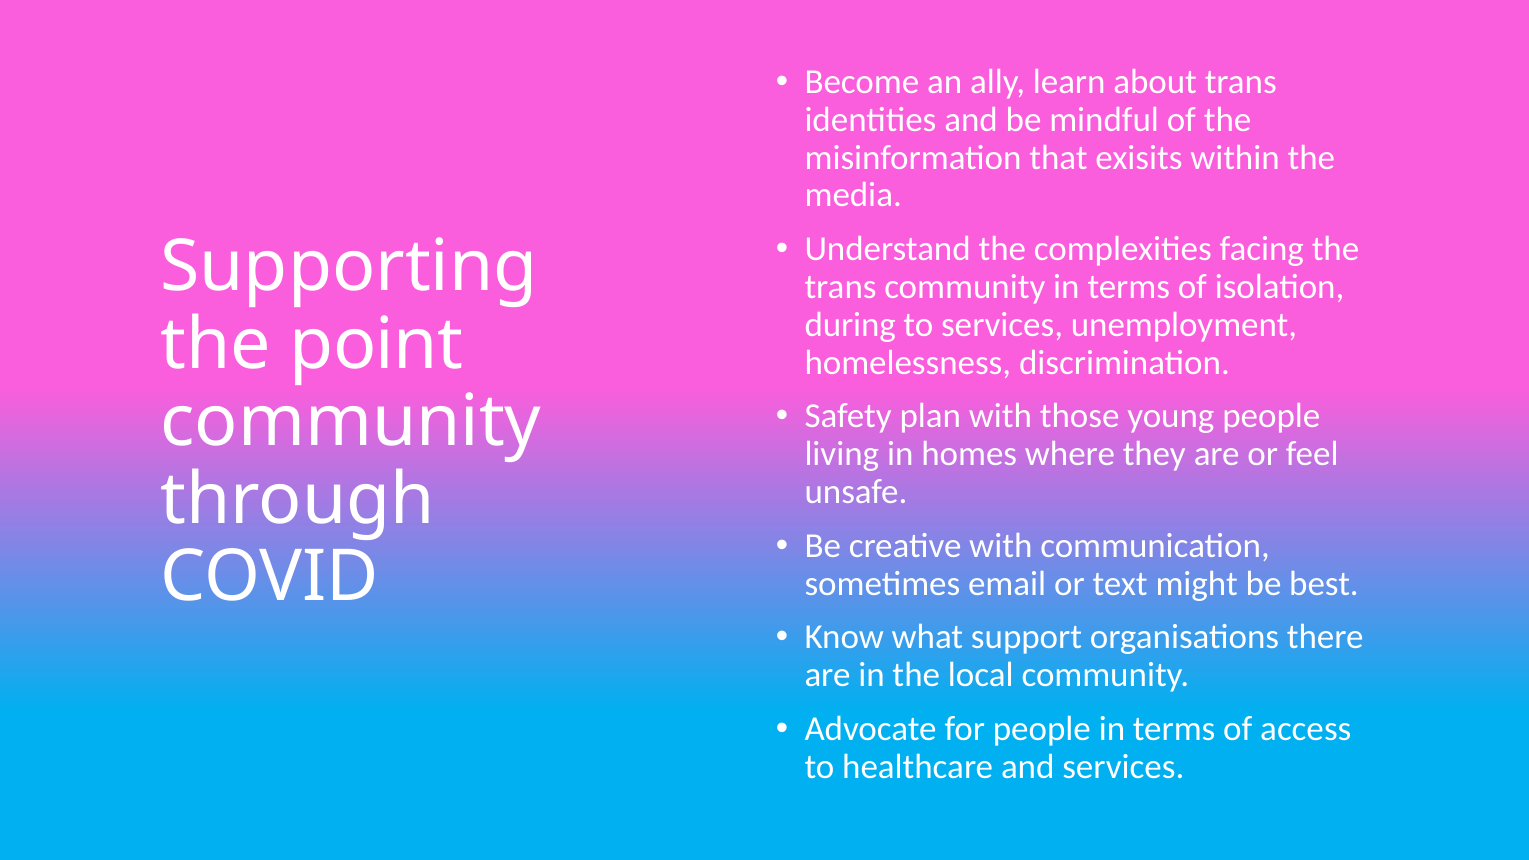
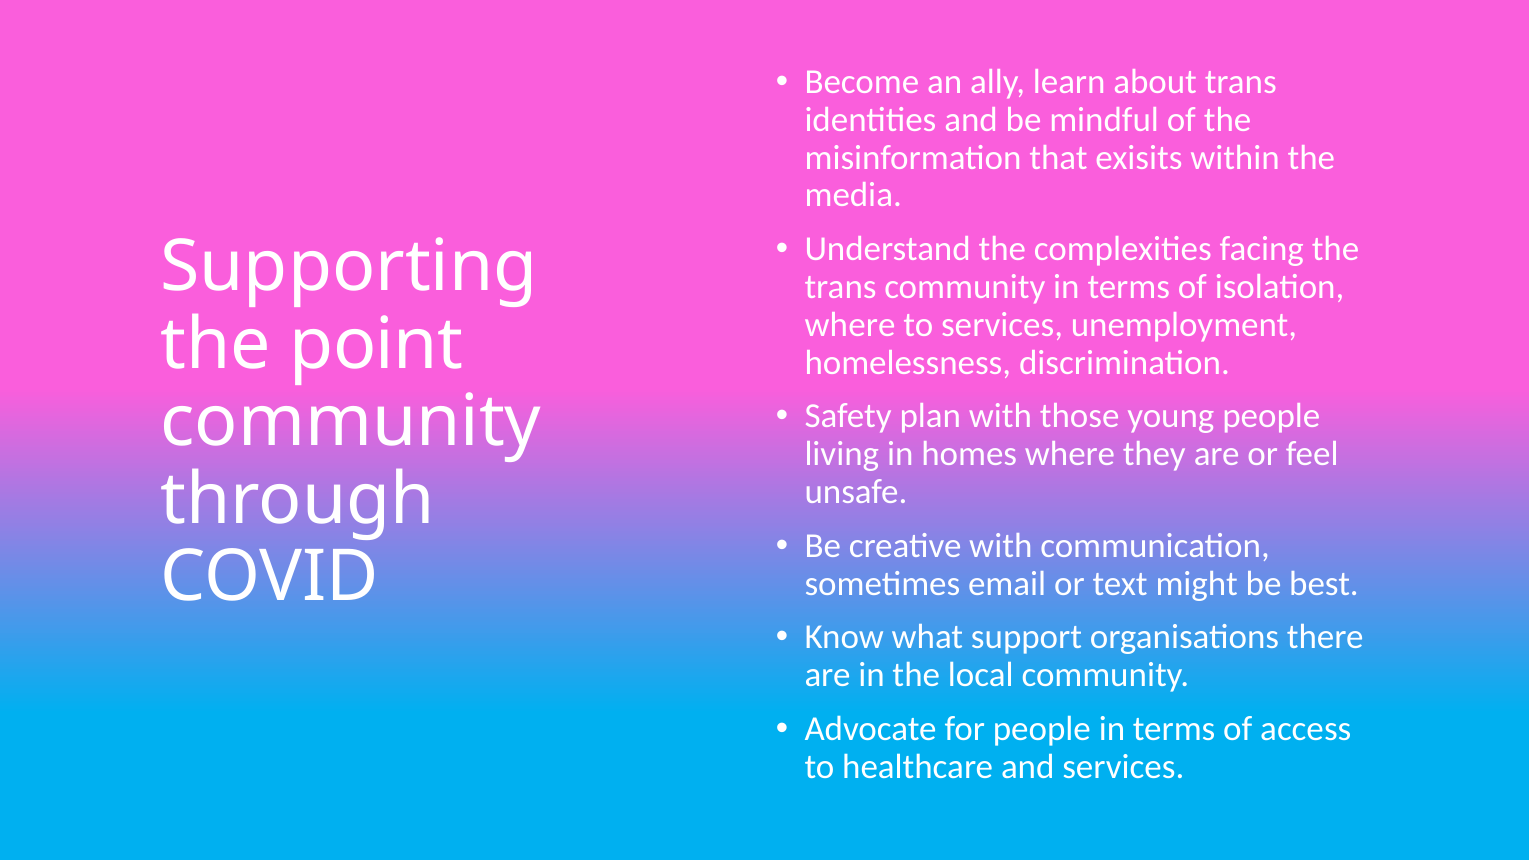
during at (850, 325): during -> where
